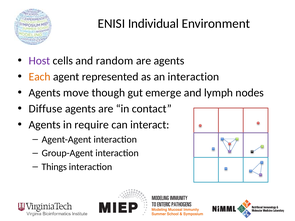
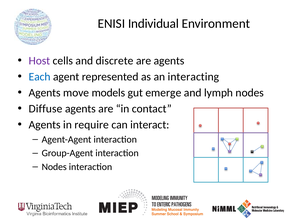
random: random -> discrete
Each colour: orange -> blue
an interaction: interaction -> interacting
though: though -> models
Things at (54, 167): Things -> Nodes
